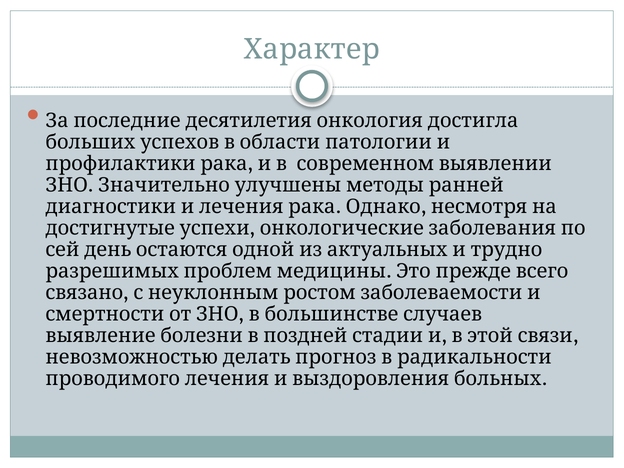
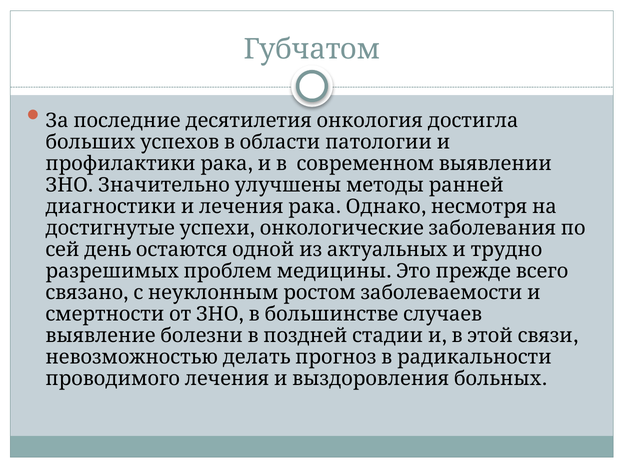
Характер: Характер -> Губчатом
